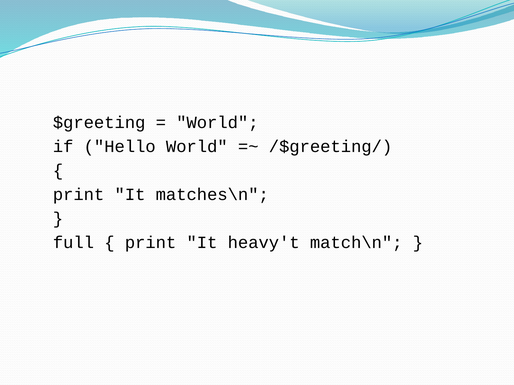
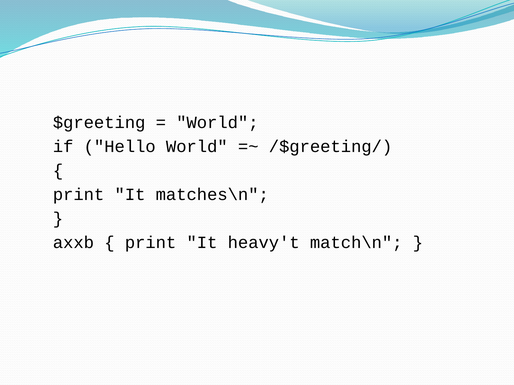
full: full -> axxb
